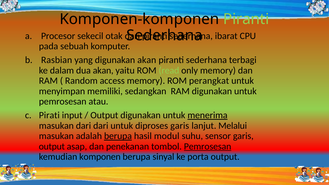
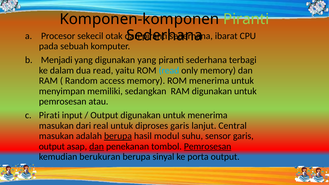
Rasbian: Rasbian -> Menjadi
digunakan akan: akan -> yang
dua akan: akan -> read
read at (169, 70) colour: light green -> light blue
ROM perangkat: perangkat -> menerima
menerima at (208, 115) underline: present -> none
dari dari: dari -> real
Melalui: Melalui -> Central
dan at (97, 146) underline: none -> present
komponen: komponen -> berukuran
